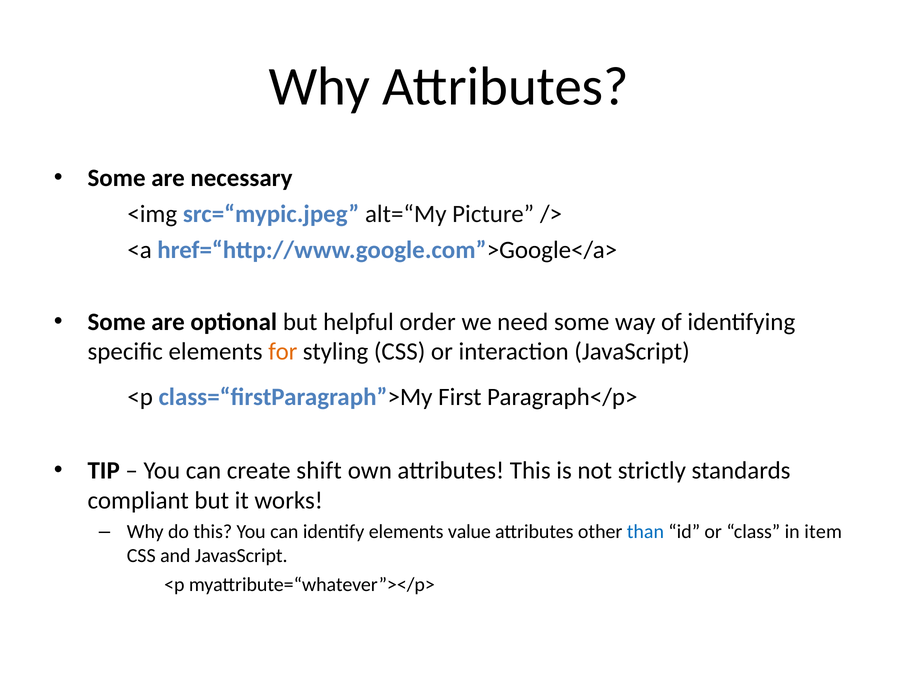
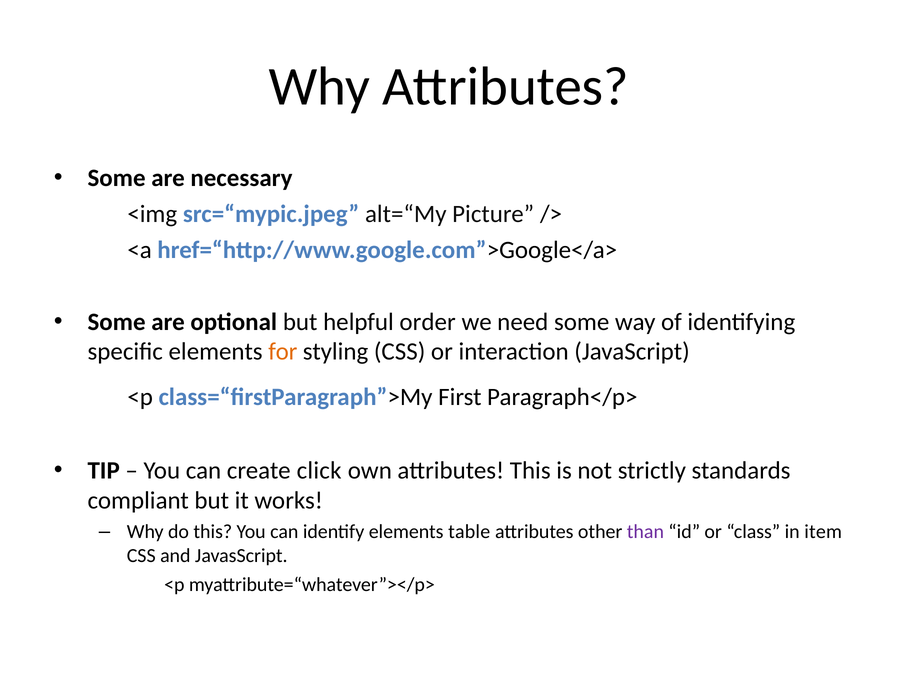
shift: shift -> click
value: value -> table
than colour: blue -> purple
